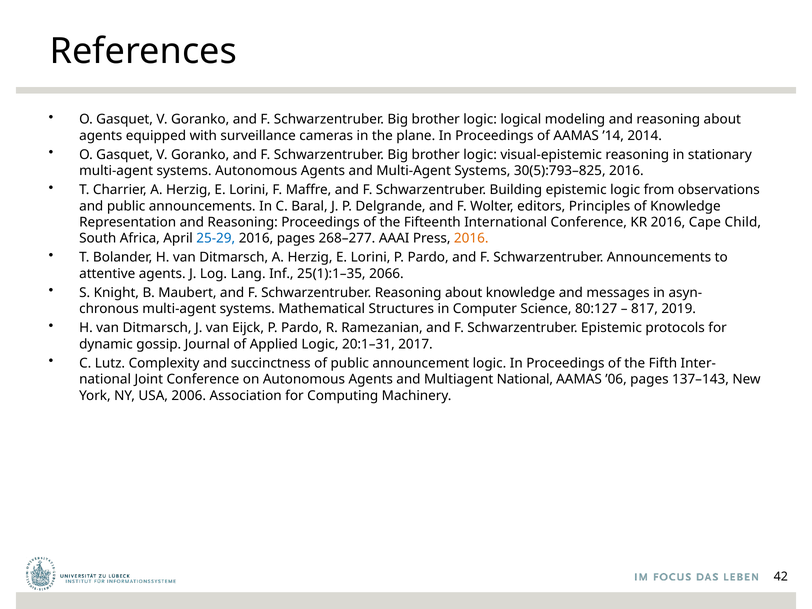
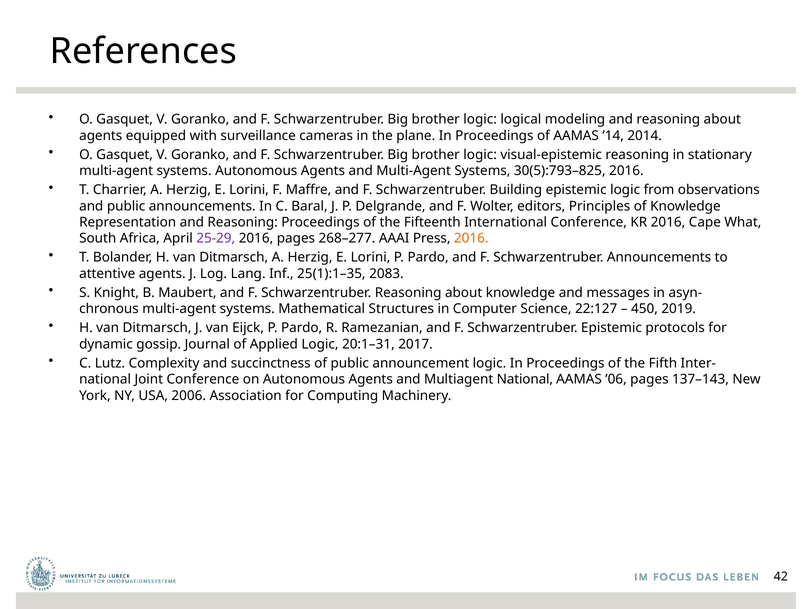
Child: Child -> What
25-29 colour: blue -> purple
2066: 2066 -> 2083
80:127: 80:127 -> 22:127
817: 817 -> 450
